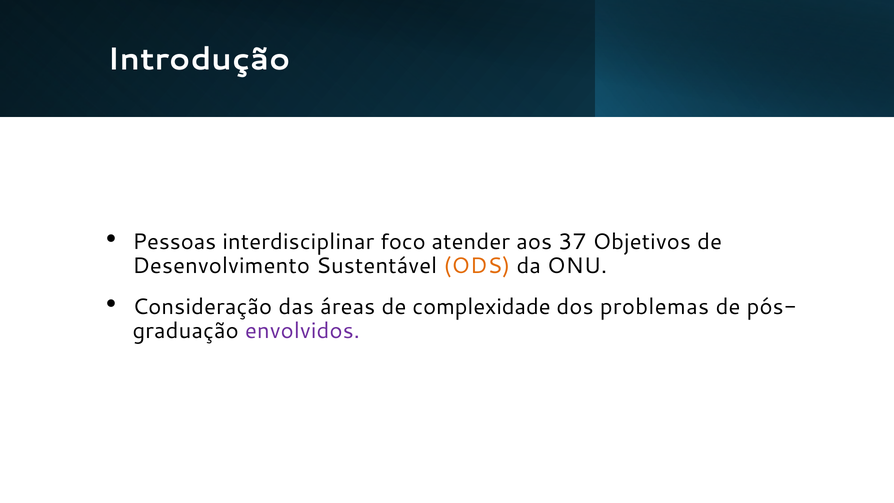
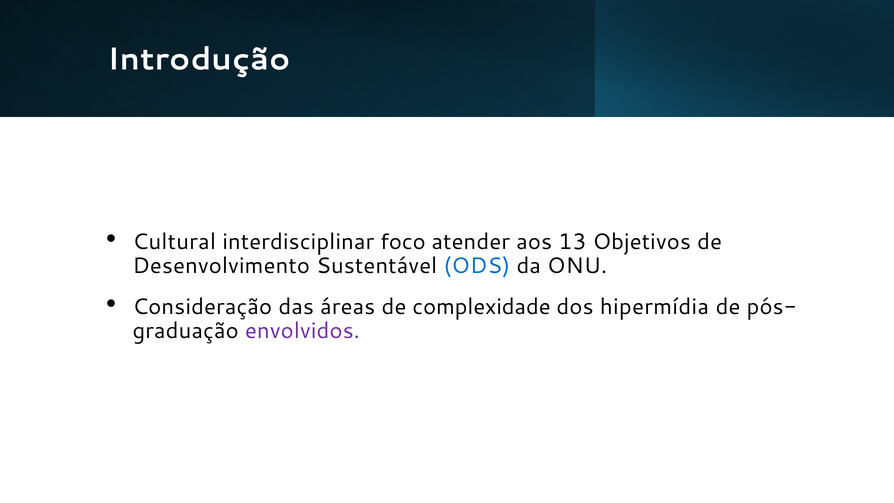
Pessoas: Pessoas -> Cultural
37: 37 -> 13
ODS colour: orange -> blue
problemas: problemas -> hipermídia
